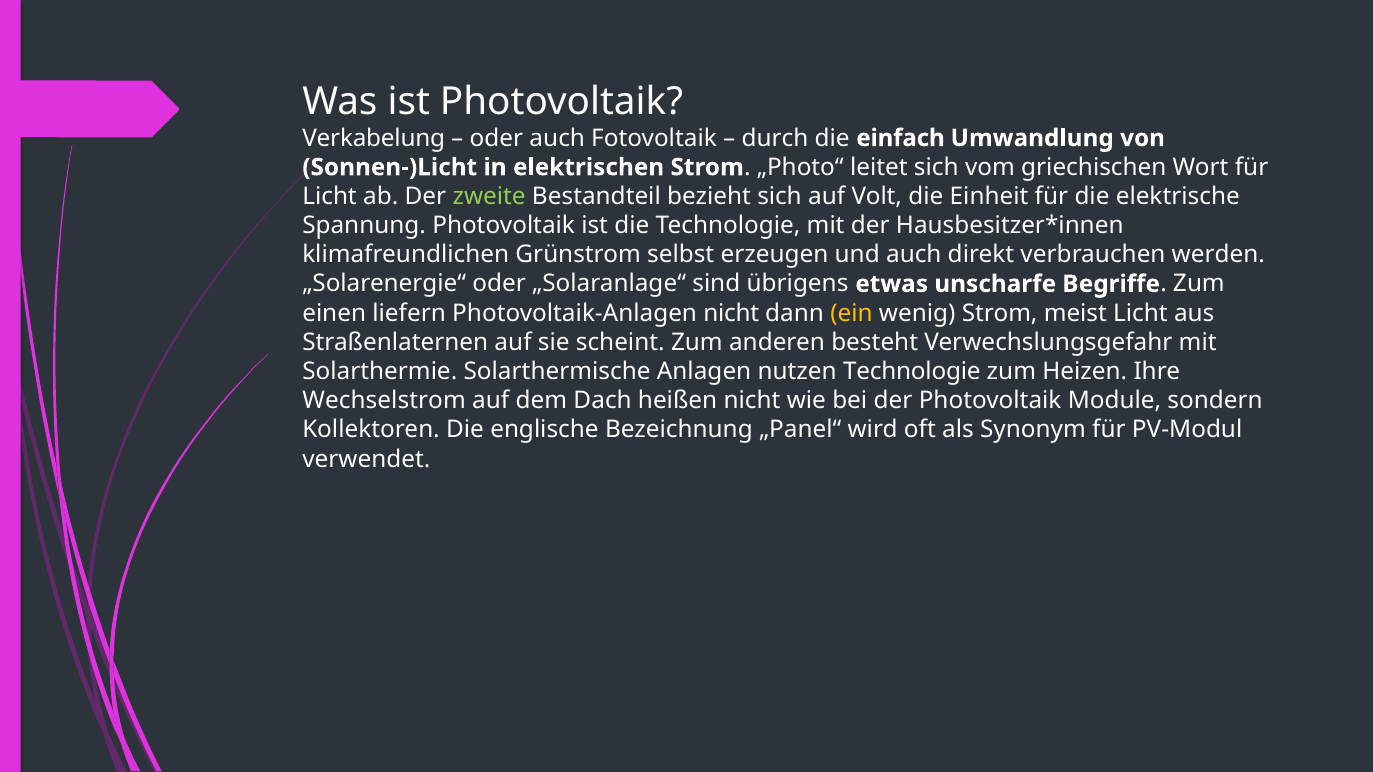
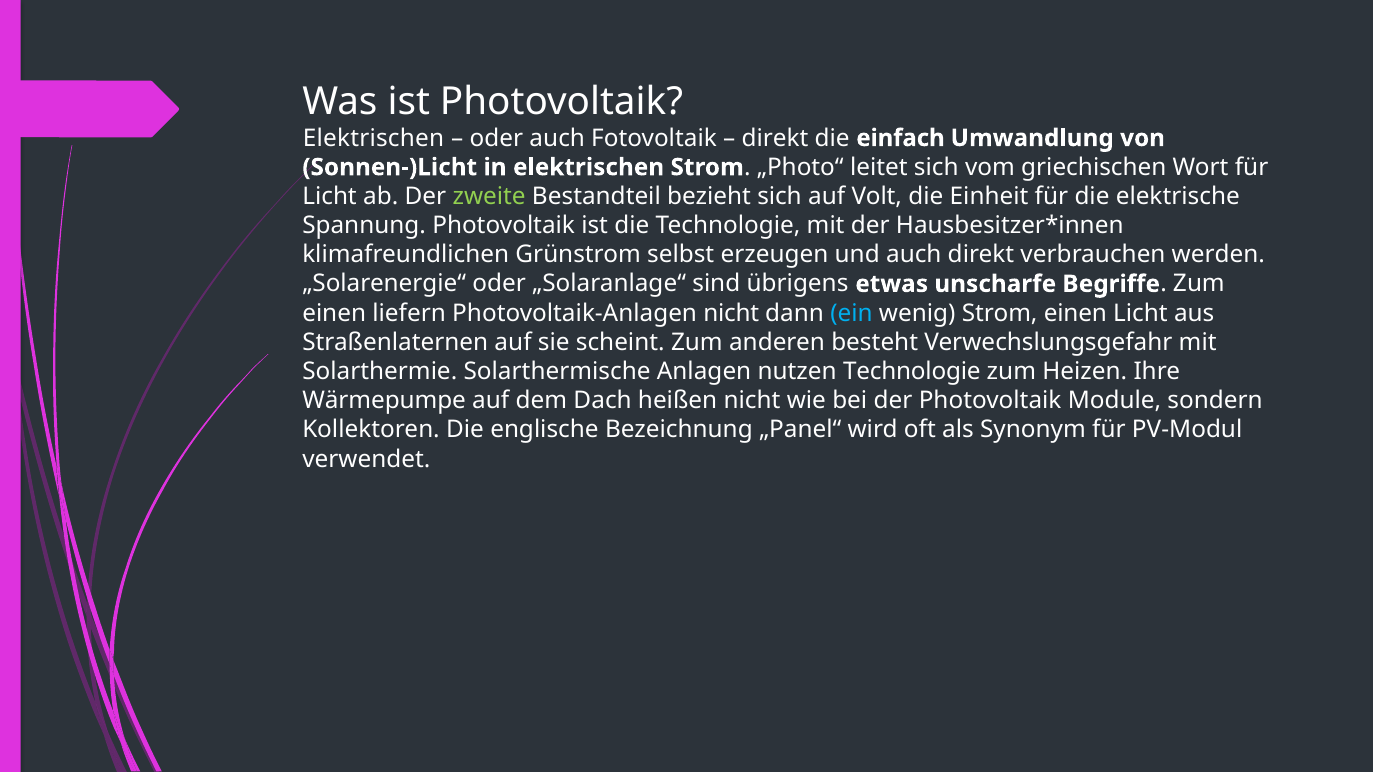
Verkabelung at (374, 138): Verkabelung -> Elektrischen
durch at (775, 138): durch -> direkt
ein colour: yellow -> light blue
Strom meist: meist -> einen
Wechselstrom: Wechselstrom -> Wärmepumpe
